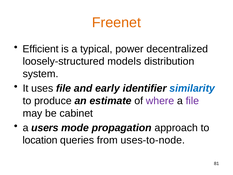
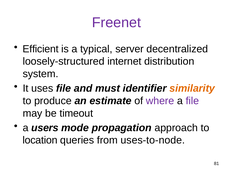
Freenet colour: orange -> purple
power: power -> server
models: models -> internet
early: early -> must
similarity colour: blue -> orange
cabinet: cabinet -> timeout
